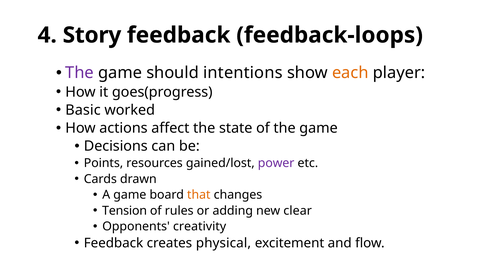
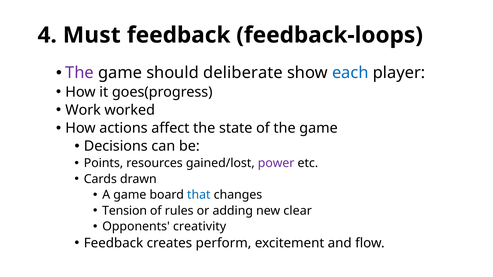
Story: Story -> Must
intentions: intentions -> deliberate
each colour: orange -> blue
Basic: Basic -> Work
that colour: orange -> blue
physical: physical -> perform
